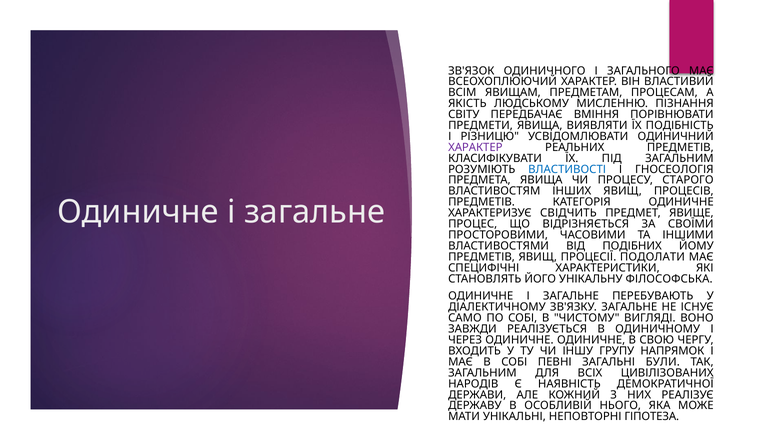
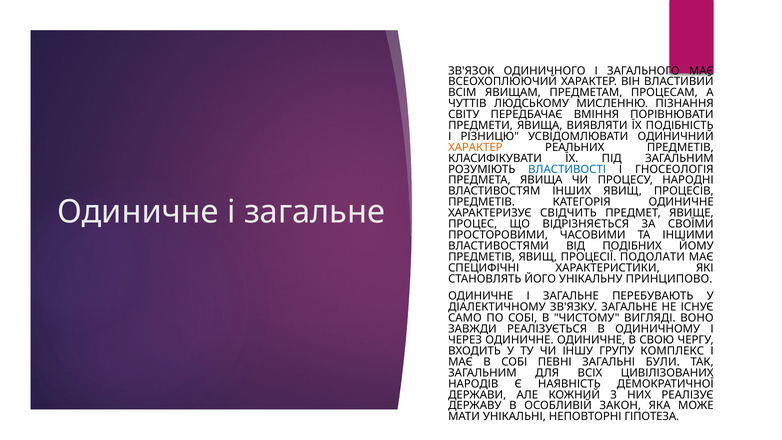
ЯКІСТЬ: ЯКІСТЬ -> ЧУТТІВ
ХАРАКТЕР at (475, 147) colour: purple -> orange
СТАРОГО: СТАРОГО -> НАРОДНІ
ФІЛОСОФСЬКА: ФІЛОСОФСЬКА -> ПРИНЦИПОВО
НАПРЯМОК: НАПРЯМОК -> КОМПЛЕКС
НЬОГО: НЬОГО -> ЗАКОН
